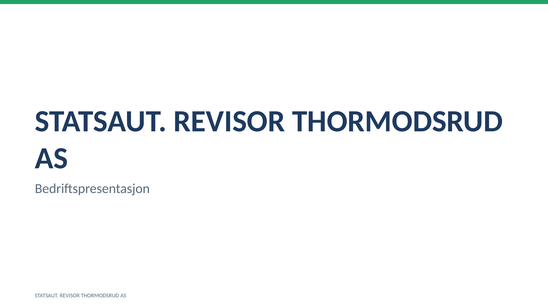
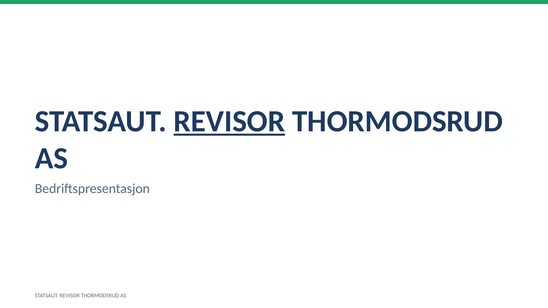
REVISOR at (229, 122) underline: none -> present
